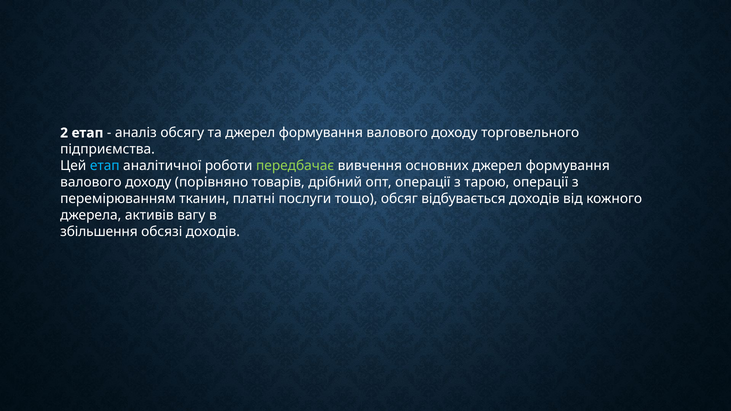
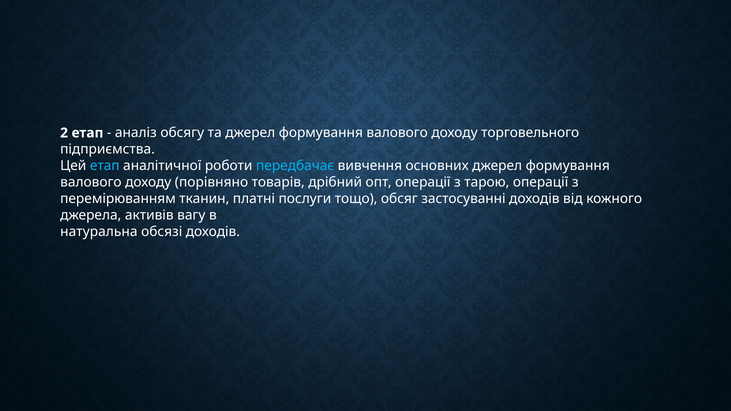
передбачає colour: light green -> light blue
відбувається: відбувається -> застосуванні
збільшення: збільшення -> натуральна
